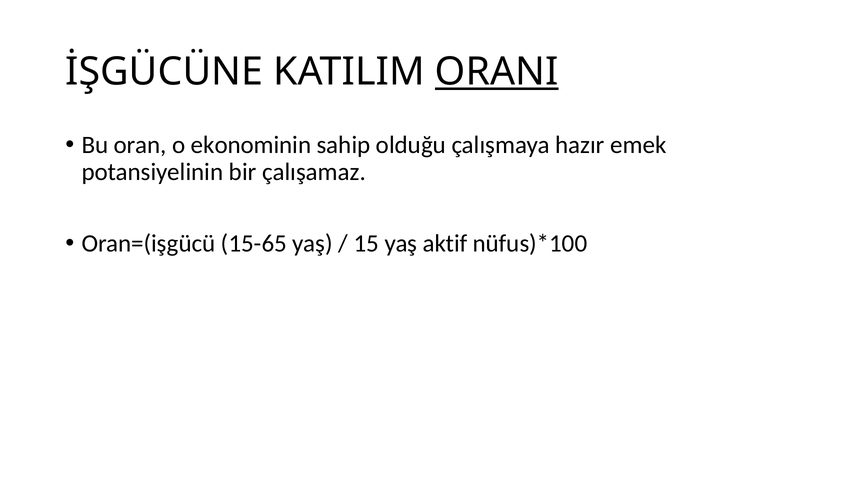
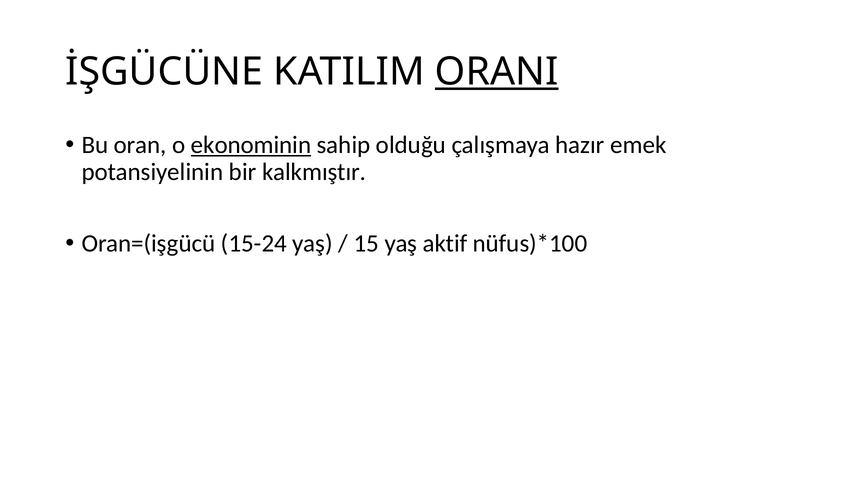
ekonominin underline: none -> present
çalışamaz: çalışamaz -> kalkmıştır
15-65: 15-65 -> 15-24
